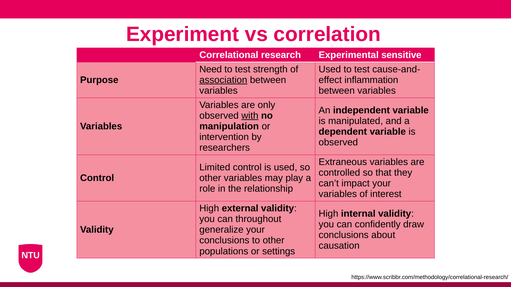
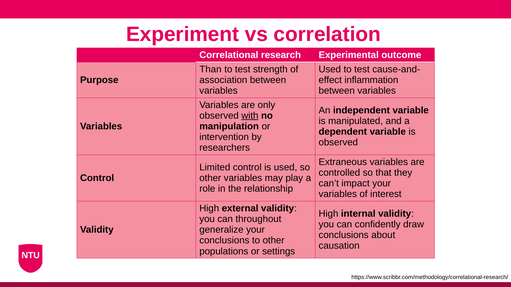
sensitive: sensitive -> outcome
Need: Need -> Than
association underline: present -> none
